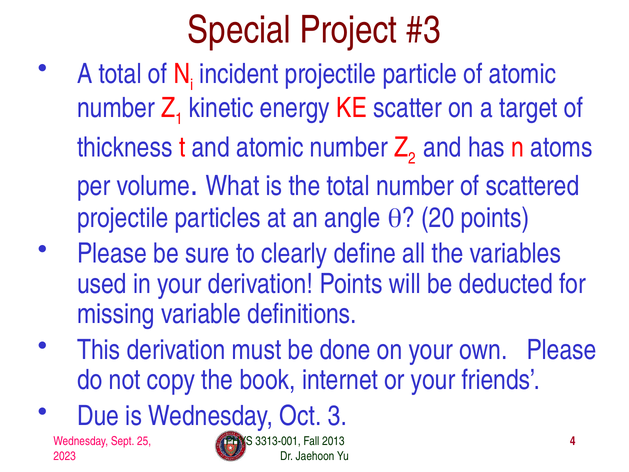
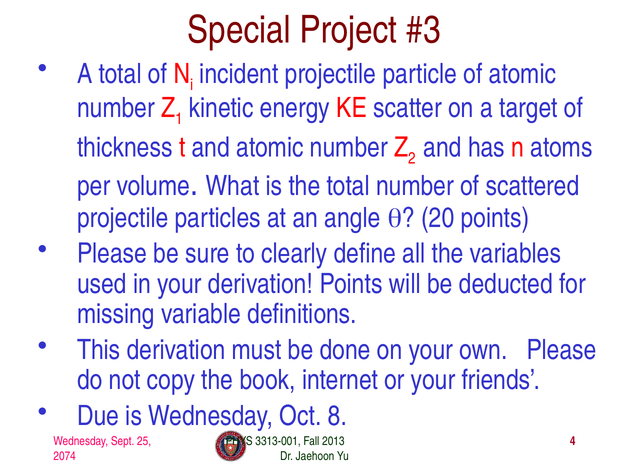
3: 3 -> 8
2023: 2023 -> 2074
